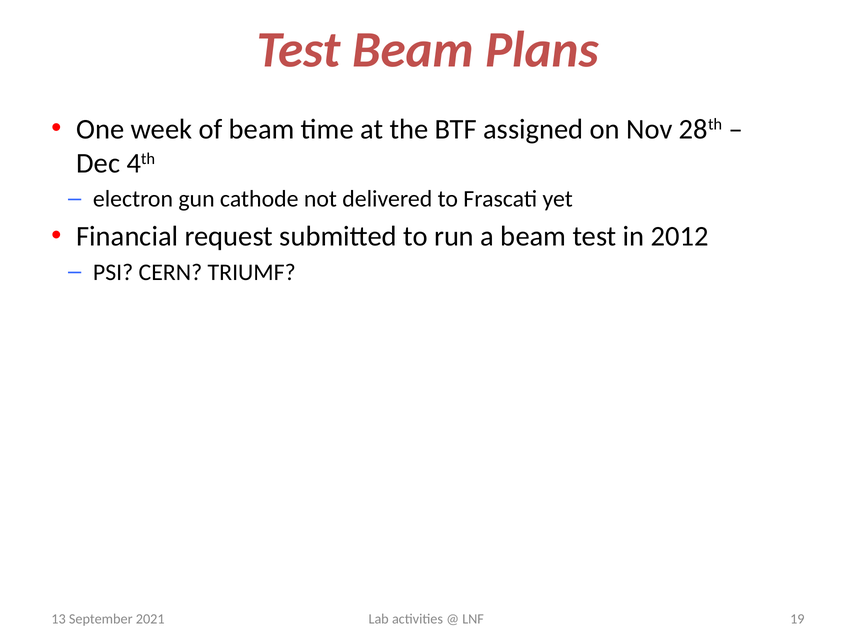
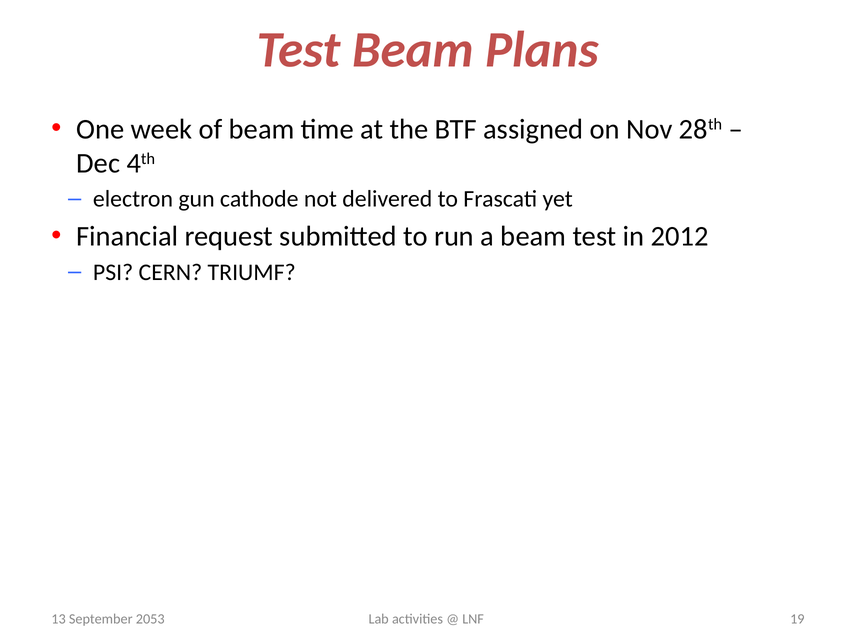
2021: 2021 -> 2053
